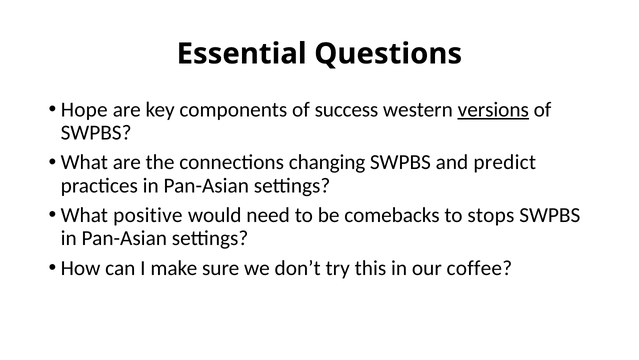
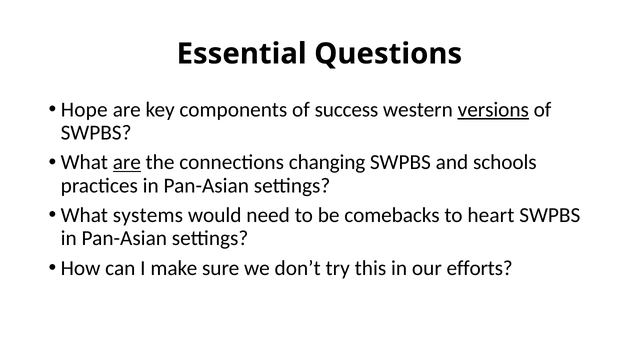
are at (127, 162) underline: none -> present
predict: predict -> schools
positive: positive -> systems
stops: stops -> heart
coffee: coffee -> efforts
